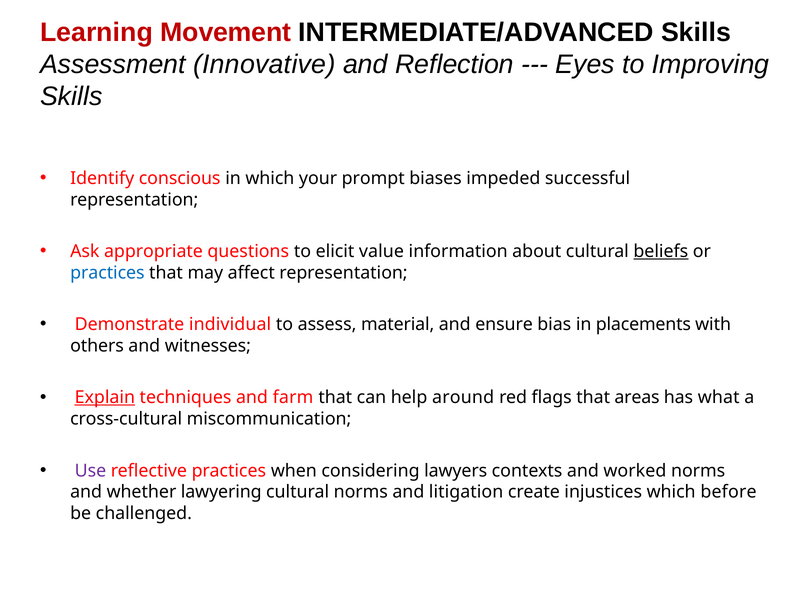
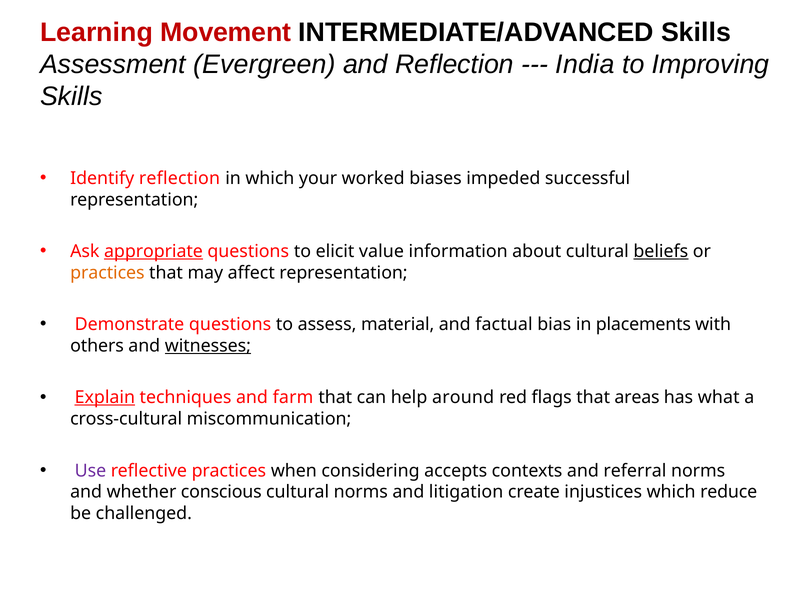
Innovative: Innovative -> Evergreen
Eyes: Eyes -> India
Identify conscious: conscious -> reflection
prompt: prompt -> worked
appropriate underline: none -> present
practices at (107, 273) colour: blue -> orange
Demonstrate individual: individual -> questions
ensure: ensure -> factual
witnesses underline: none -> present
lawyers: lawyers -> accepts
worked: worked -> referral
lawyering: lawyering -> conscious
before: before -> reduce
